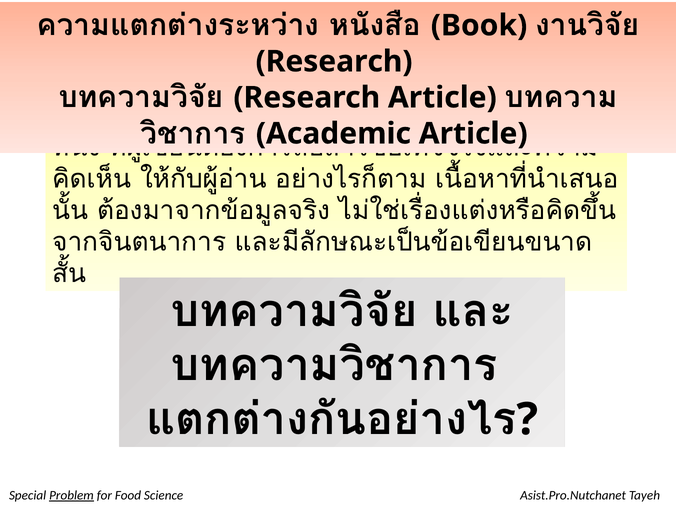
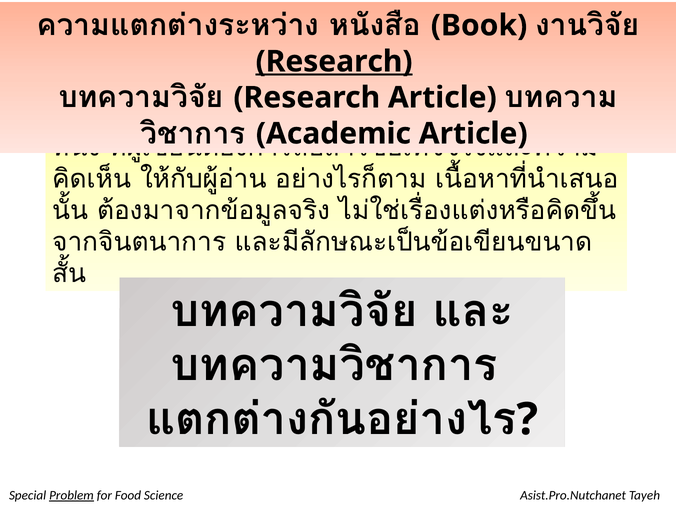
Research at (334, 61) underline: none -> present
